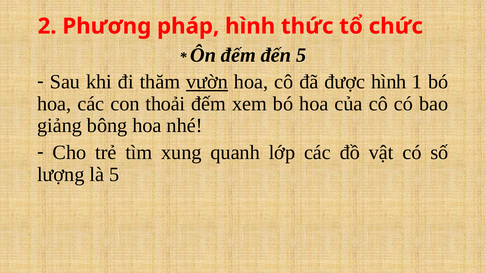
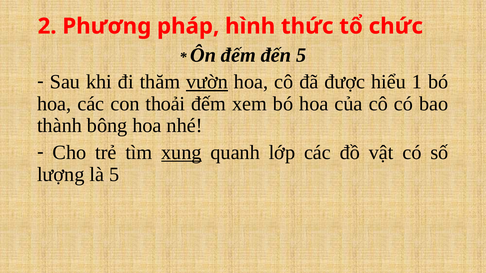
được hình: hình -> hiểu
giảng: giảng -> thành
xung underline: none -> present
